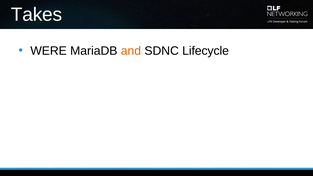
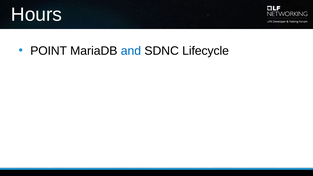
Takes: Takes -> Hours
WERE: WERE -> POINT
and colour: orange -> blue
